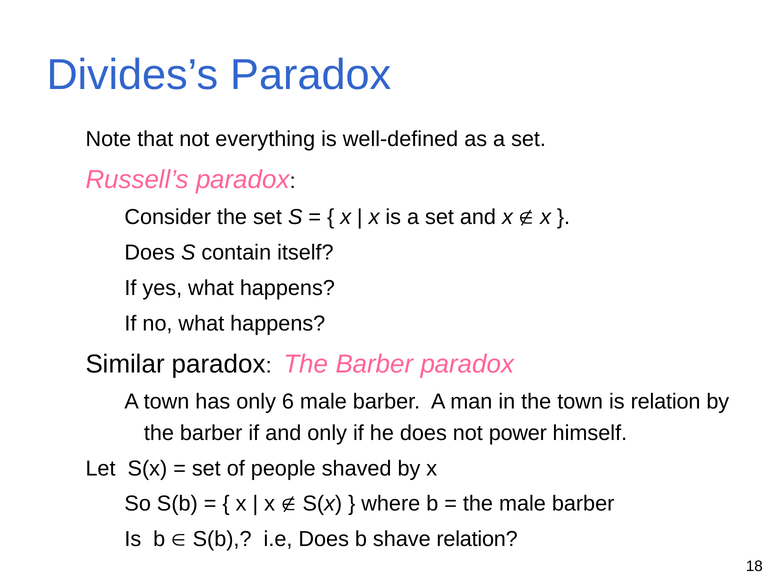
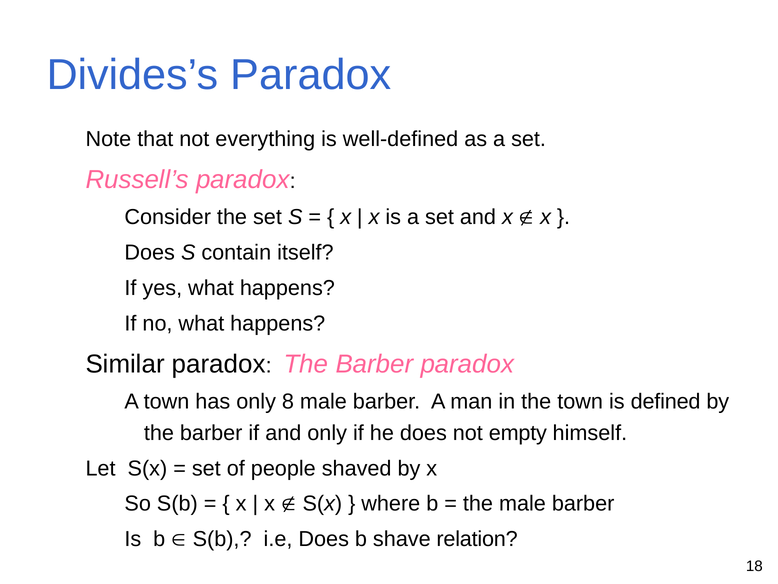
6: 6 -> 8
is relation: relation -> defined
power: power -> empty
